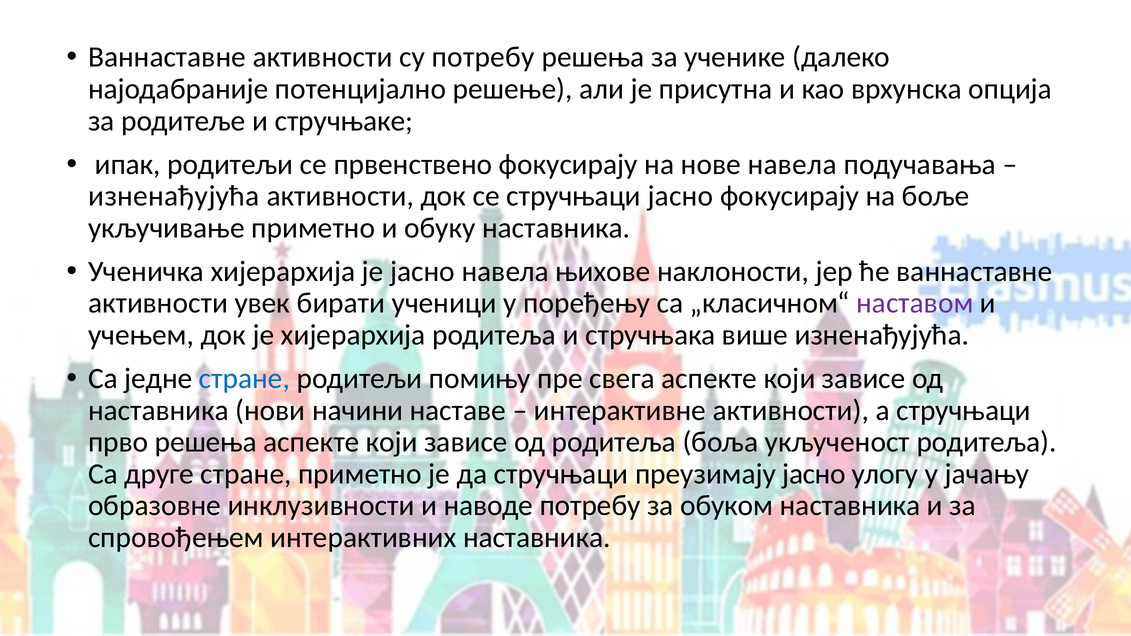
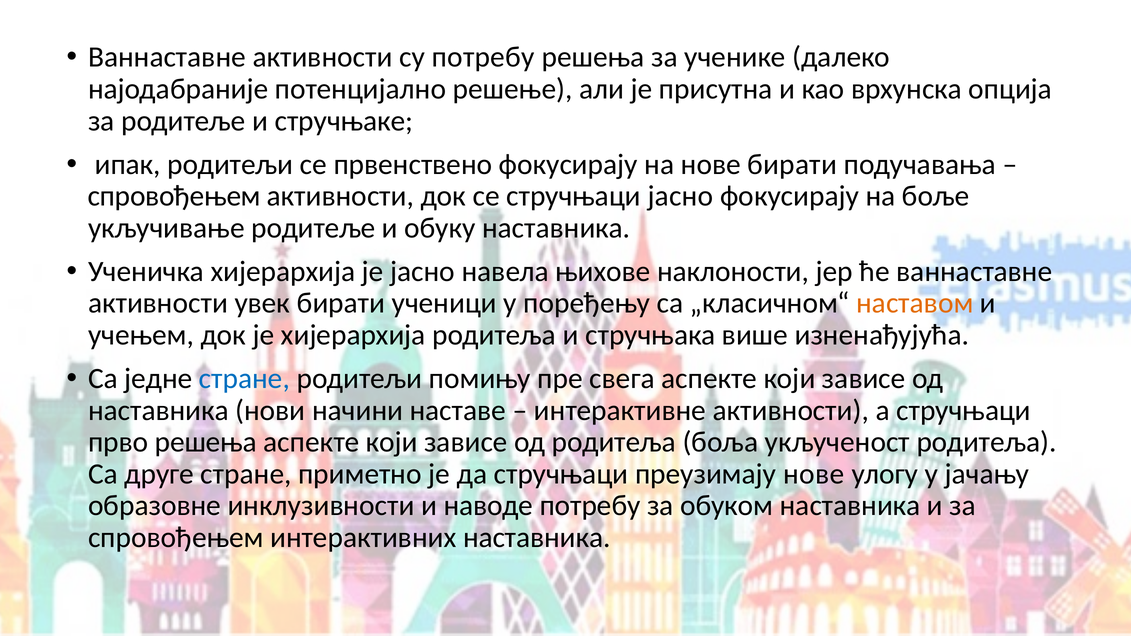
нове навела: навела -> бирати
изненађујућа at (174, 196): изненађујућа -> спровођењем
укључивање приметно: приметно -> родитеље
наставом colour: purple -> orange
преузимају јасно: јасно -> нове
